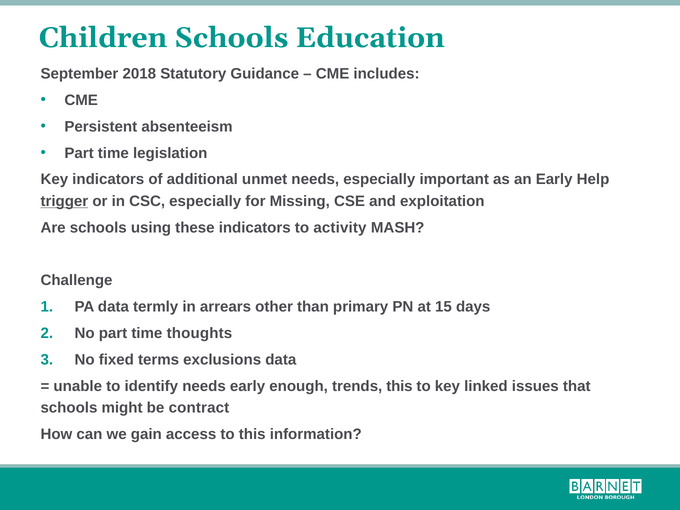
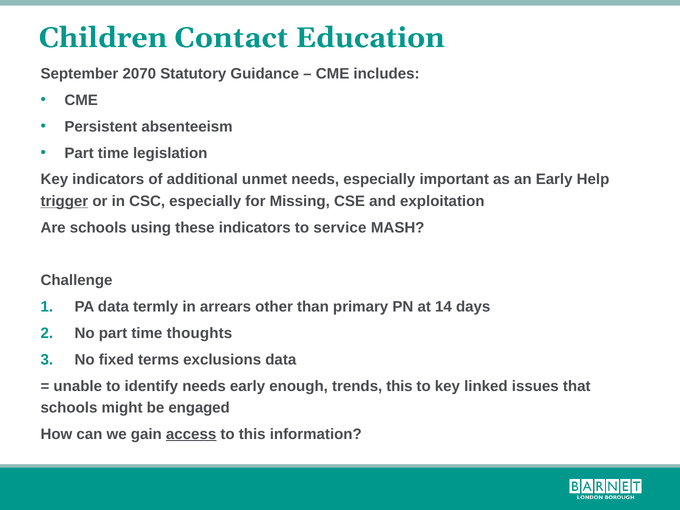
Children Schools: Schools -> Contact
2018: 2018 -> 2070
activity: activity -> service
15: 15 -> 14
contract: contract -> engaged
access underline: none -> present
